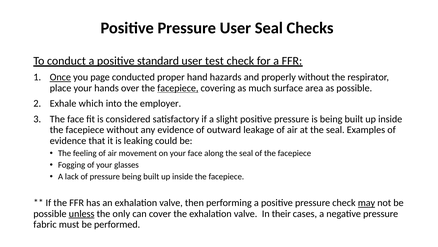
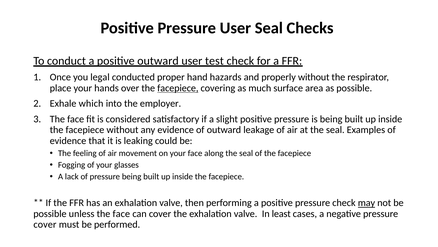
positive standard: standard -> outward
Once underline: present -> none
page: page -> legal
unless underline: present -> none
only at (121, 213): only -> face
their: their -> least
fabric at (45, 224): fabric -> cover
